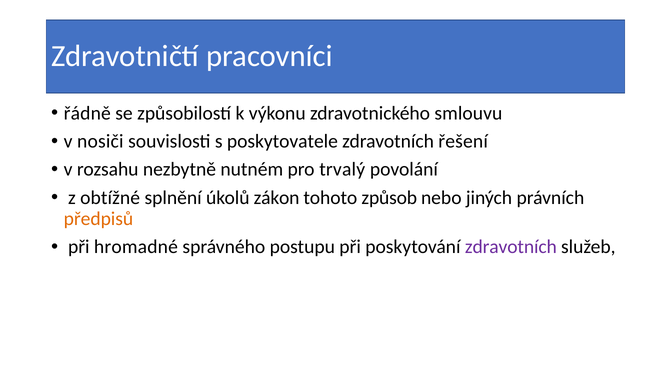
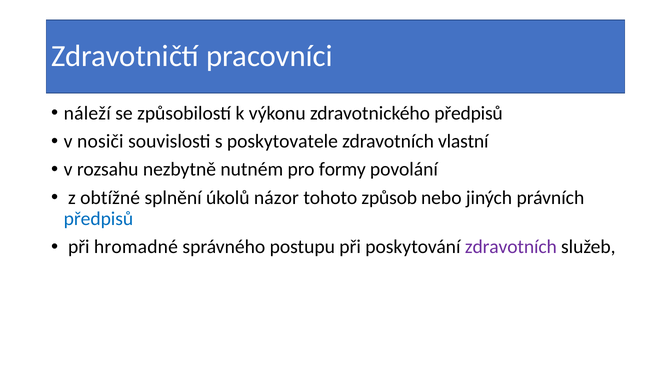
řádně: řádně -> náleží
zdravotnického smlouvu: smlouvu -> předpisů
řešení: řešení -> vlastní
trvalý: trvalý -> formy
zákon: zákon -> názor
předpisů at (98, 219) colour: orange -> blue
